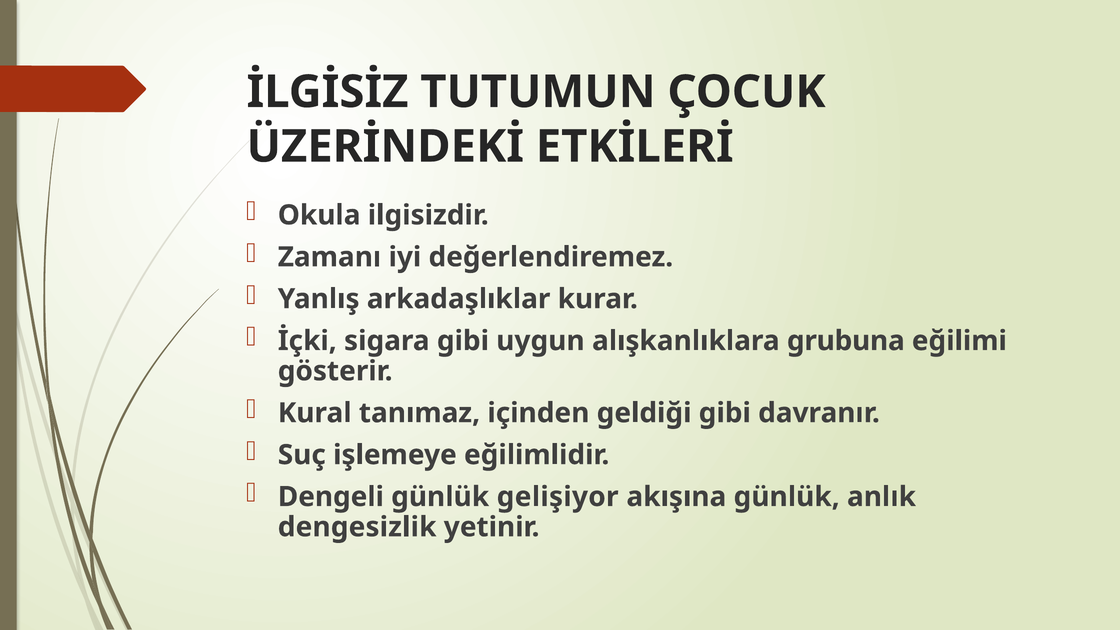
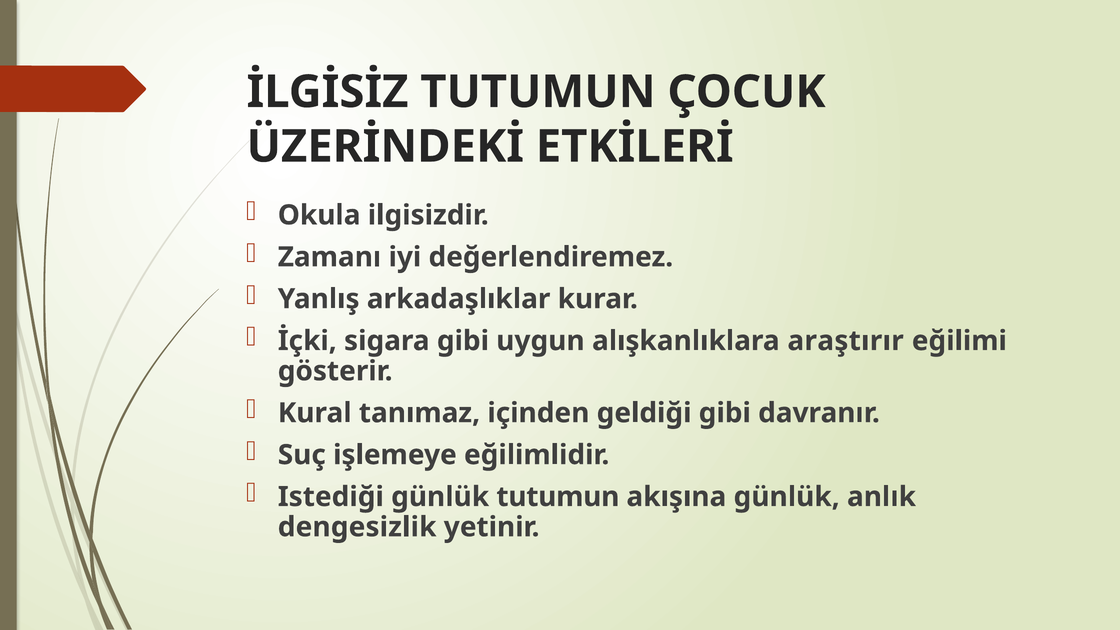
grubuna: grubuna -> araştırır
Dengeli: Dengeli -> Istediği
günlük gelişiyor: gelişiyor -> tutumun
